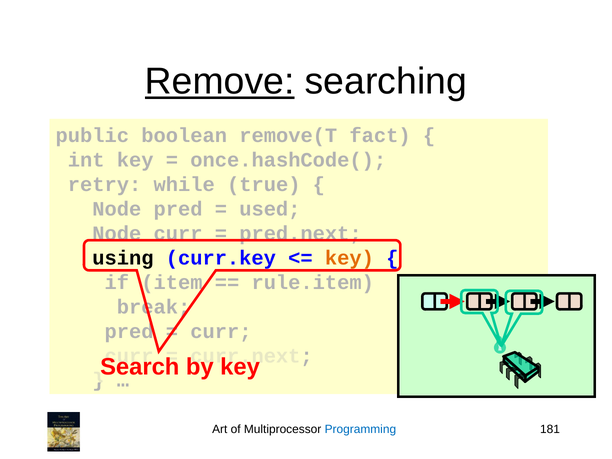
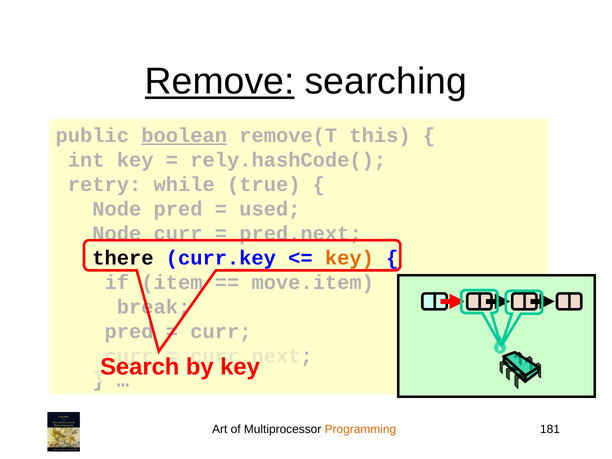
boolean underline: none -> present
fact: fact -> this
once.hashCode(: once.hashCode( -> rely.hashCode(
using: using -> there
rule.item: rule.item -> move.item
Programming colour: blue -> orange
